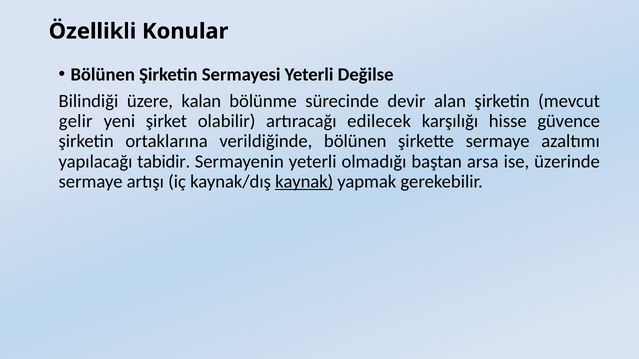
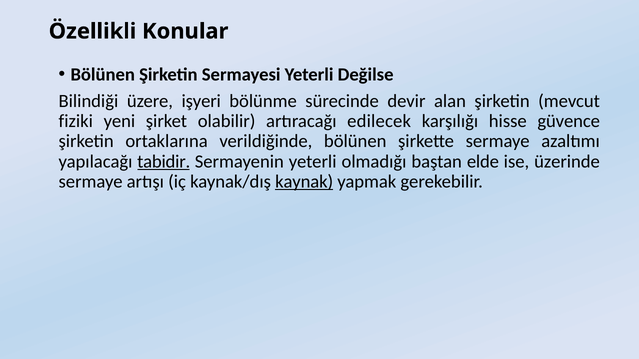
kalan: kalan -> işyeri
gelir: gelir -> fiziki
tabidir underline: none -> present
arsa: arsa -> elde
